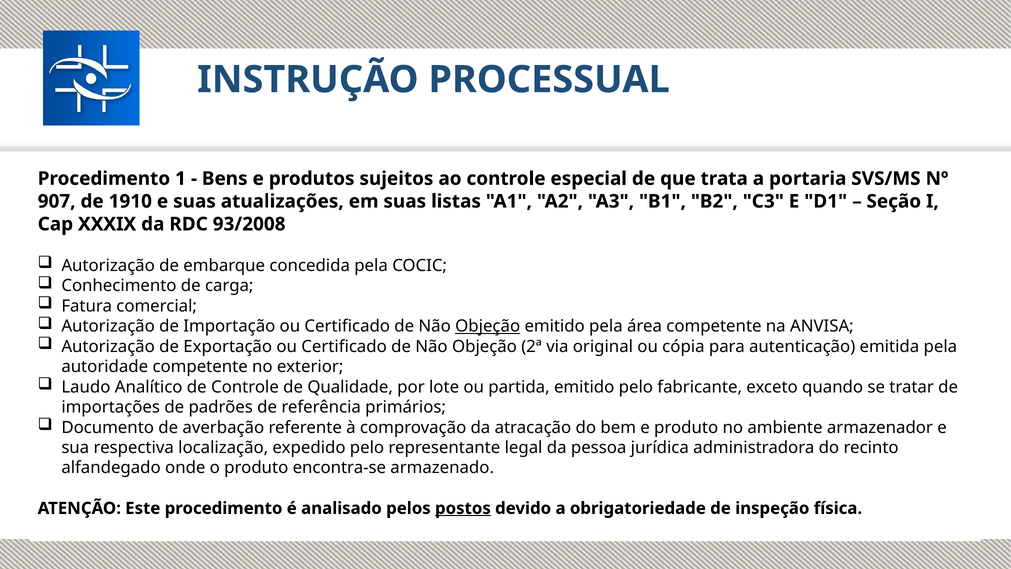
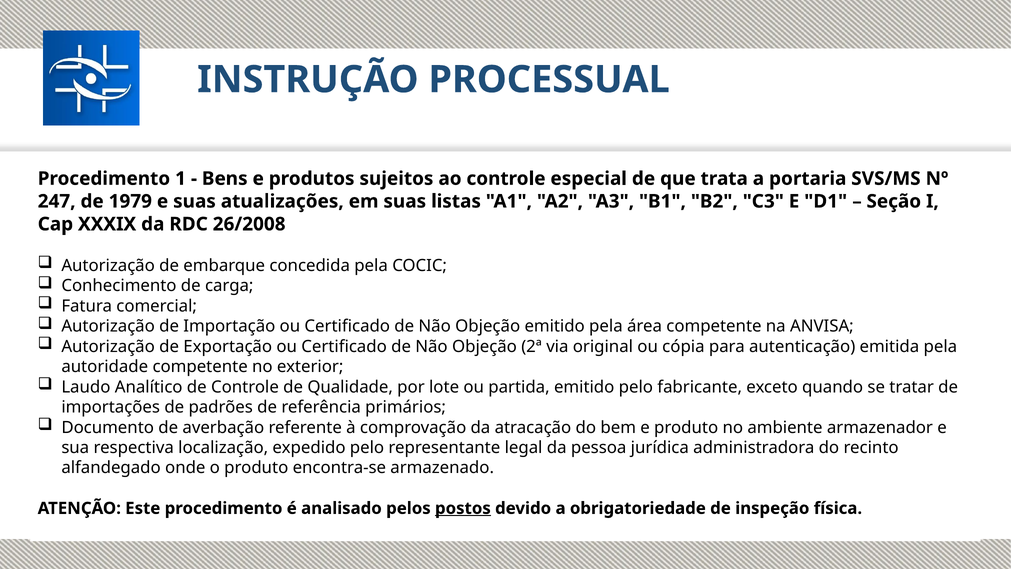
907: 907 -> 247
1910: 1910 -> 1979
93/2008: 93/2008 -> 26/2008
Objeção at (488, 326) underline: present -> none
